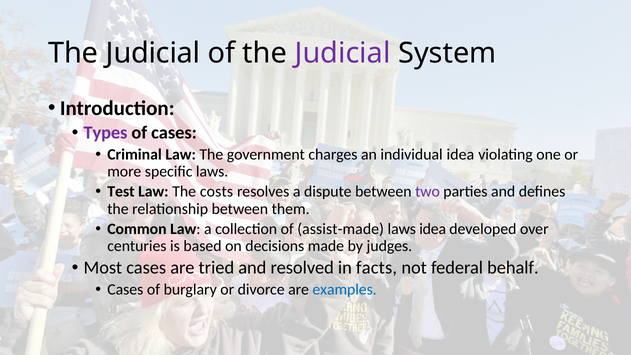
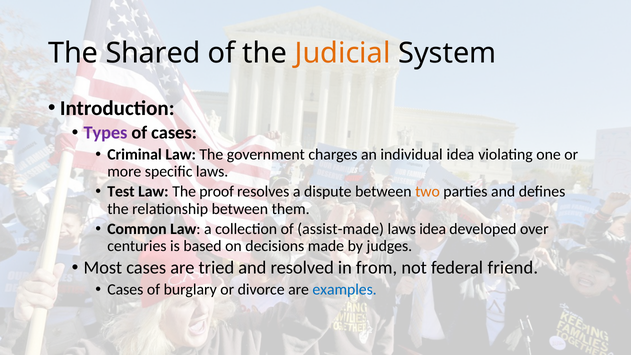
Judicial at (153, 53): Judicial -> Shared
Judicial at (343, 53) colour: purple -> orange
costs: costs -> proof
two colour: purple -> orange
facts: facts -> from
behalf: behalf -> friend
